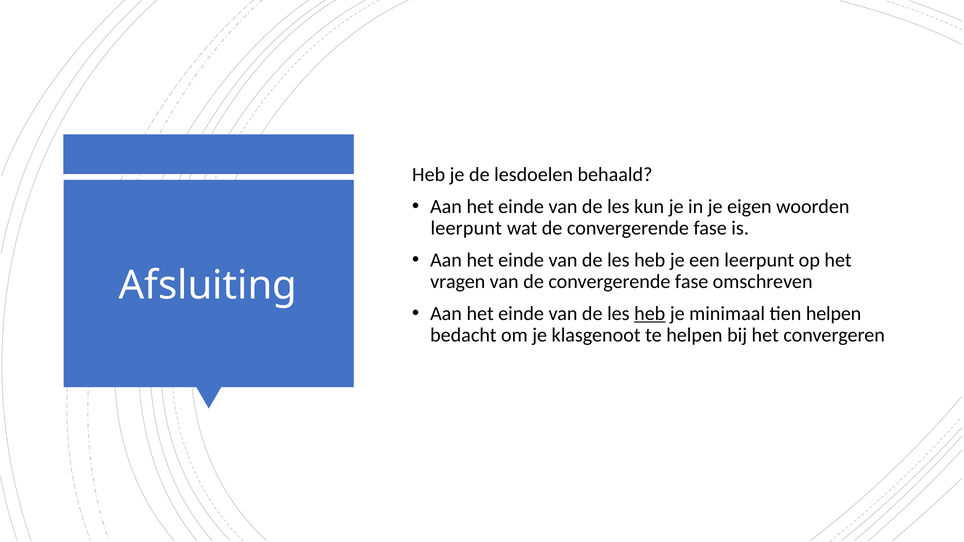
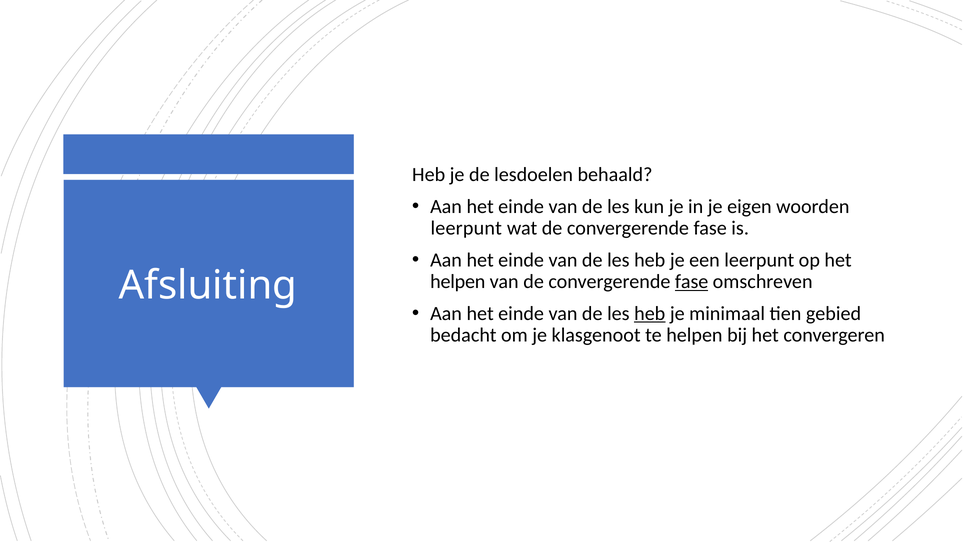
vragen at (458, 282): vragen -> helpen
fase at (692, 282) underline: none -> present
tien helpen: helpen -> gebied
